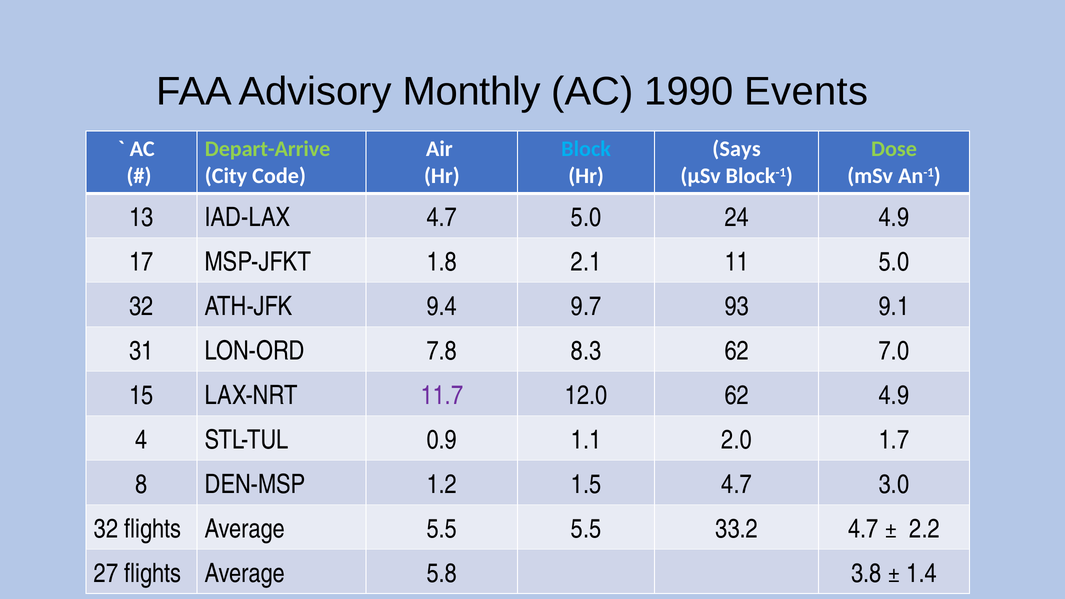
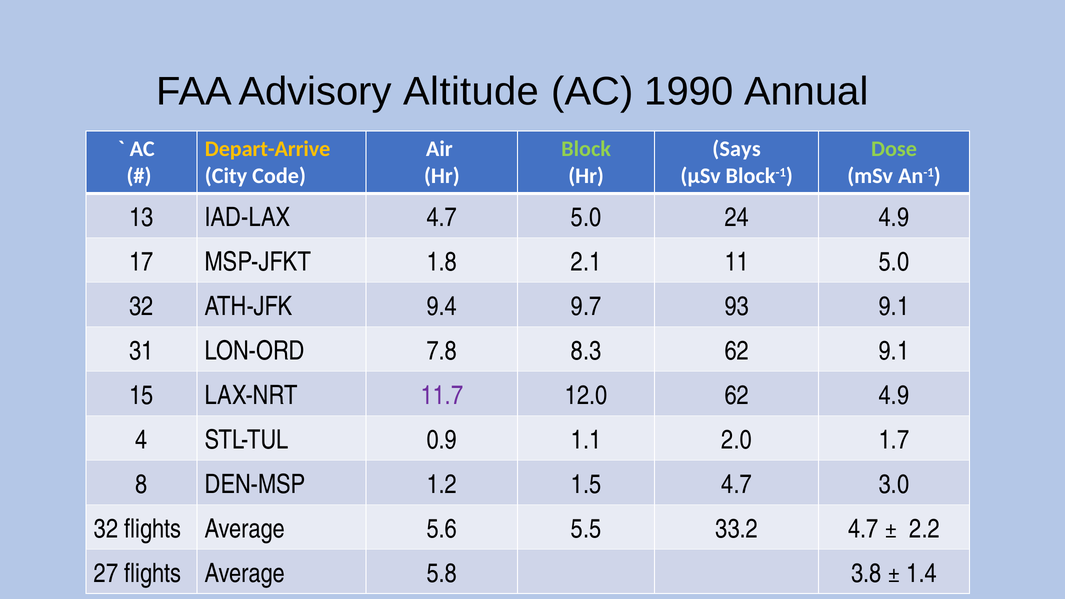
Monthly: Monthly -> Altitude
Events: Events -> Annual
Depart-Arrive colour: light green -> yellow
Block colour: light blue -> light green
62 7.0: 7.0 -> 9.1
Average 5.5: 5.5 -> 5.6
